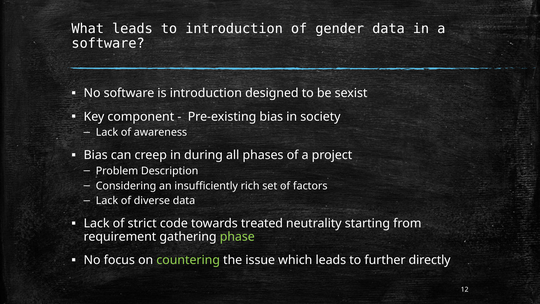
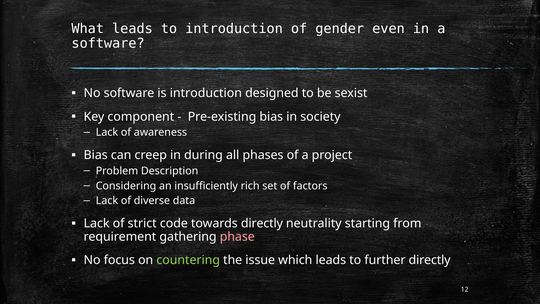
gender data: data -> even
towards treated: treated -> directly
phase colour: light green -> pink
